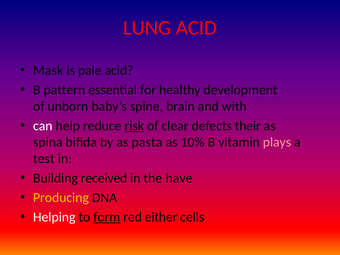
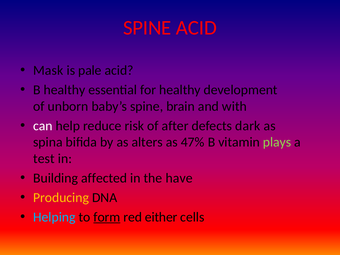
LUNG at (147, 28): LUNG -> SPINE
B pattern: pattern -> healthy
risk underline: present -> none
clear: clear -> after
their: their -> dark
pasta: pasta -> alters
10%: 10% -> 47%
plays colour: pink -> light green
received: received -> affected
Helping colour: white -> light blue
